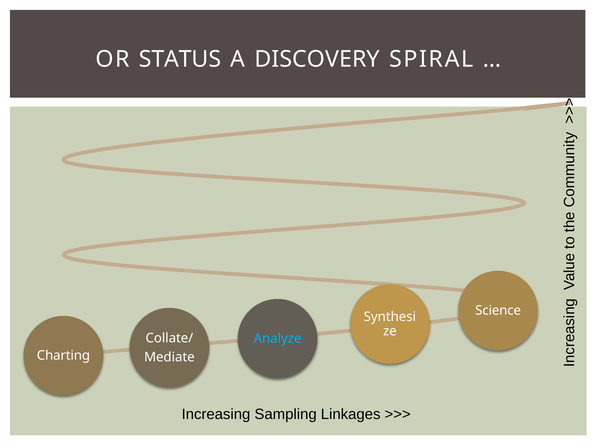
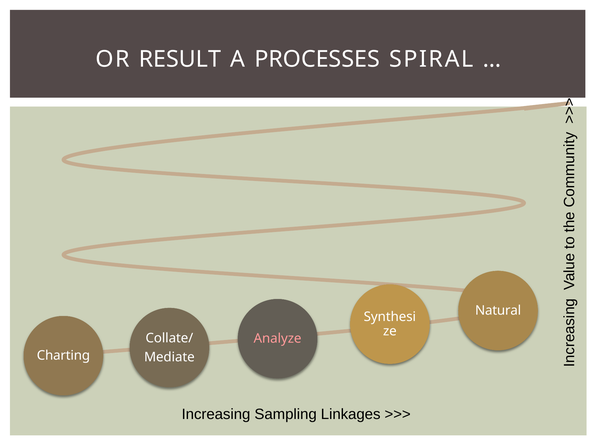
STATUS: STATUS -> RESULT
DISCOVERY: DISCOVERY -> PROCESSES
Science: Science -> Natural
Analyze colour: light blue -> pink
